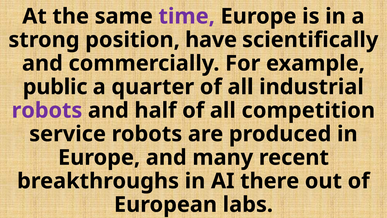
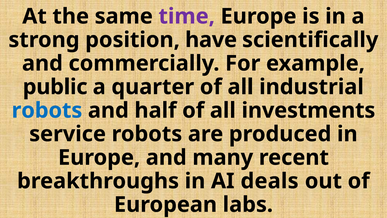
robots at (47, 110) colour: purple -> blue
competition: competition -> investments
there: there -> deals
